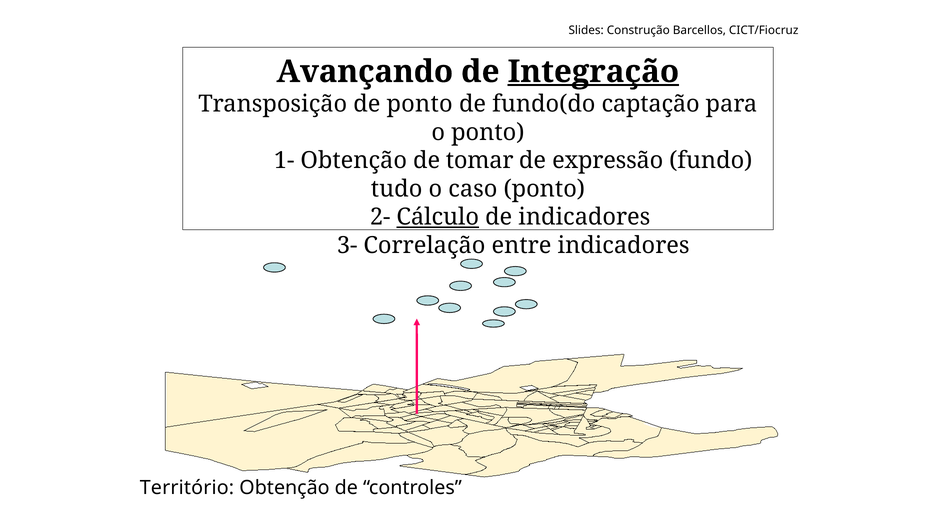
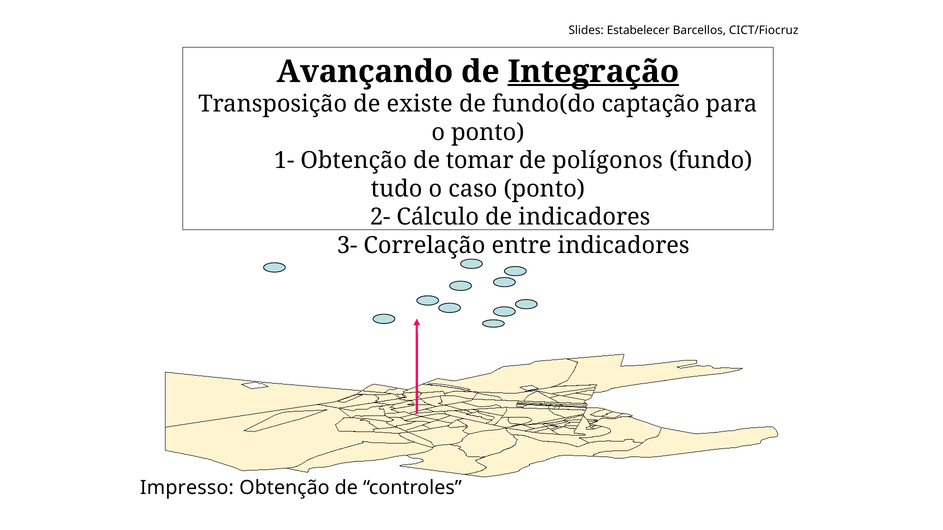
Construção: Construção -> Estabelecer
de ponto: ponto -> existe
expressão: expressão -> polígonos
Cálculo underline: present -> none
Território: Território -> Impresso
